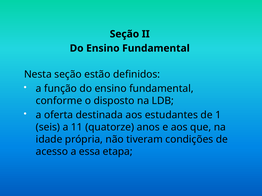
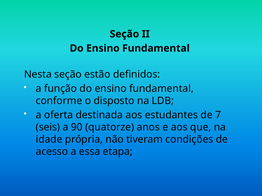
1: 1 -> 7
11: 11 -> 90
